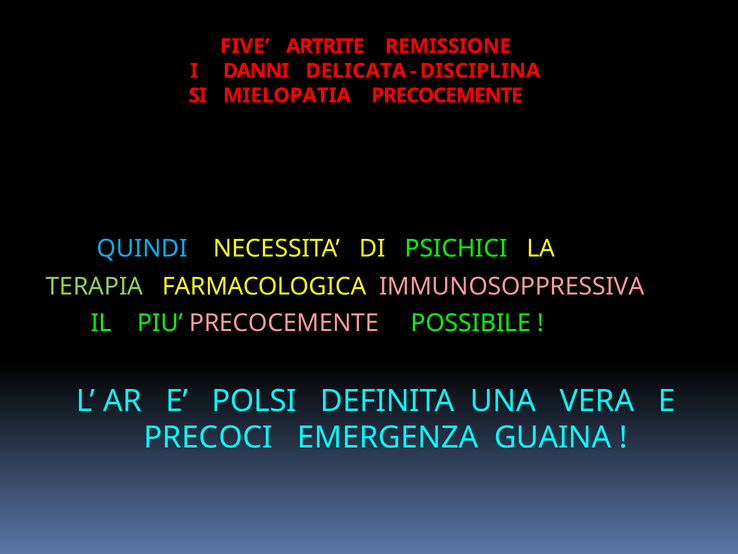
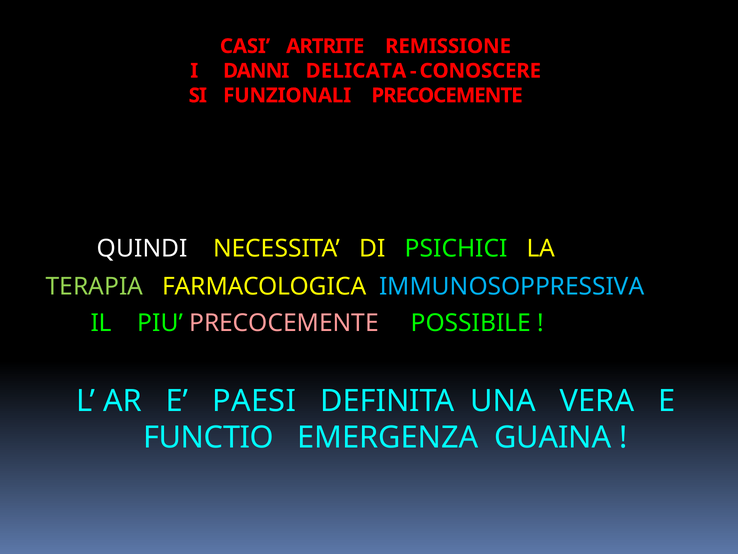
FIVE: FIVE -> CASI
DISCIPLINA: DISCIPLINA -> CONOSCERE
MIELOPATIA: MIELOPATIA -> FUNZIONALI
QUINDI colour: light blue -> white
IMMUNOSOPPRESSIVA colour: pink -> light blue
POLSI: POLSI -> PAESI
PRECOCI: PRECOCI -> FUNCTIO
